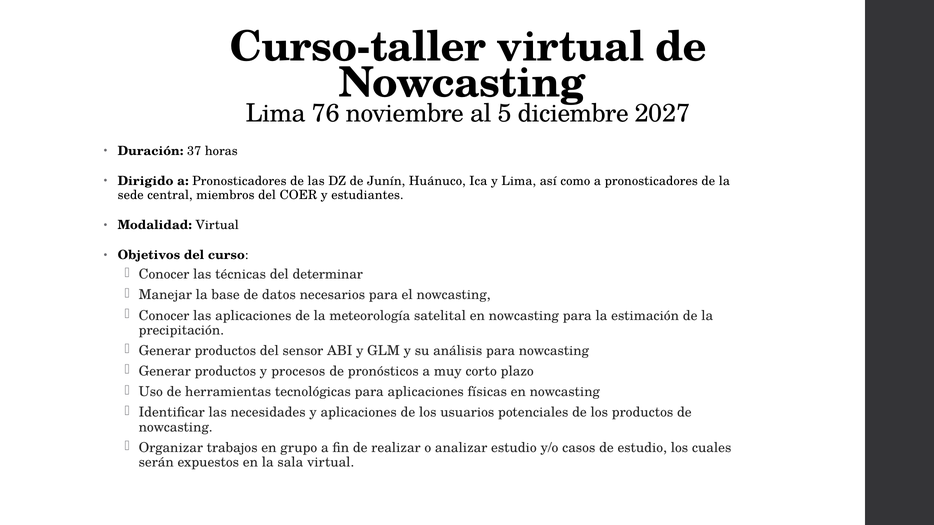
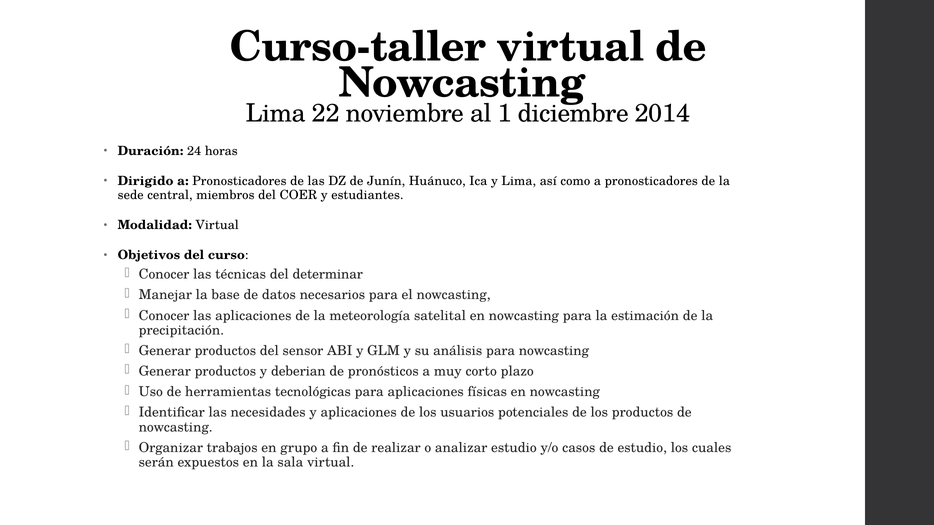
76: 76 -> 22
5: 5 -> 1
2027: 2027 -> 2014
37: 37 -> 24
procesos: procesos -> deberian
